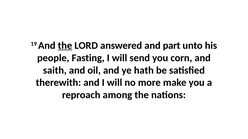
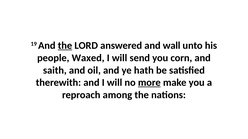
part: part -> wall
Fasting: Fasting -> Waxed
more underline: none -> present
